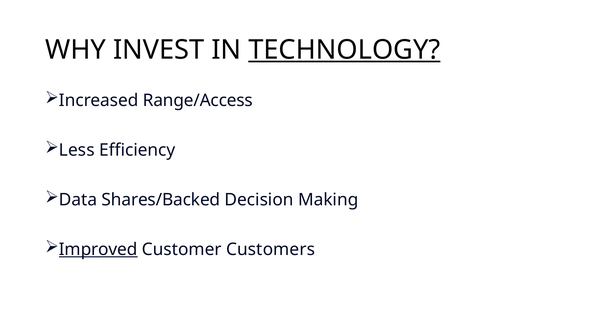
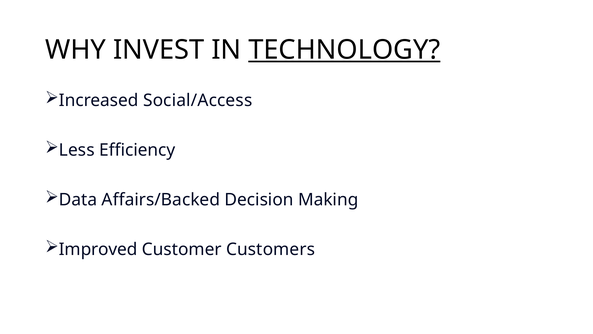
Range/Access: Range/Access -> Social/Access
Shares/Backed: Shares/Backed -> Affairs/Backed
Improved underline: present -> none
